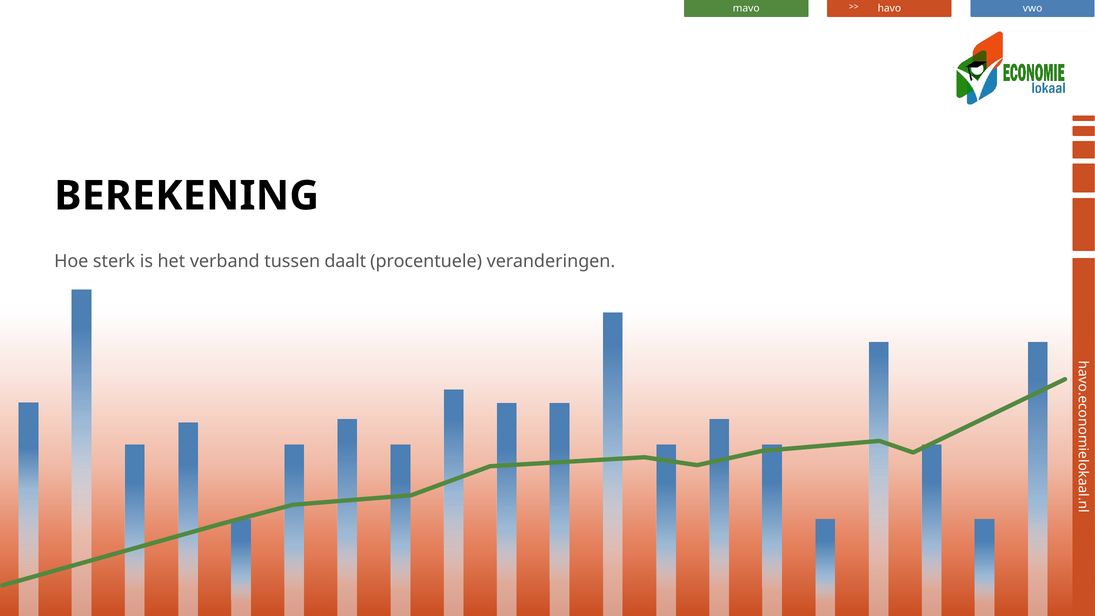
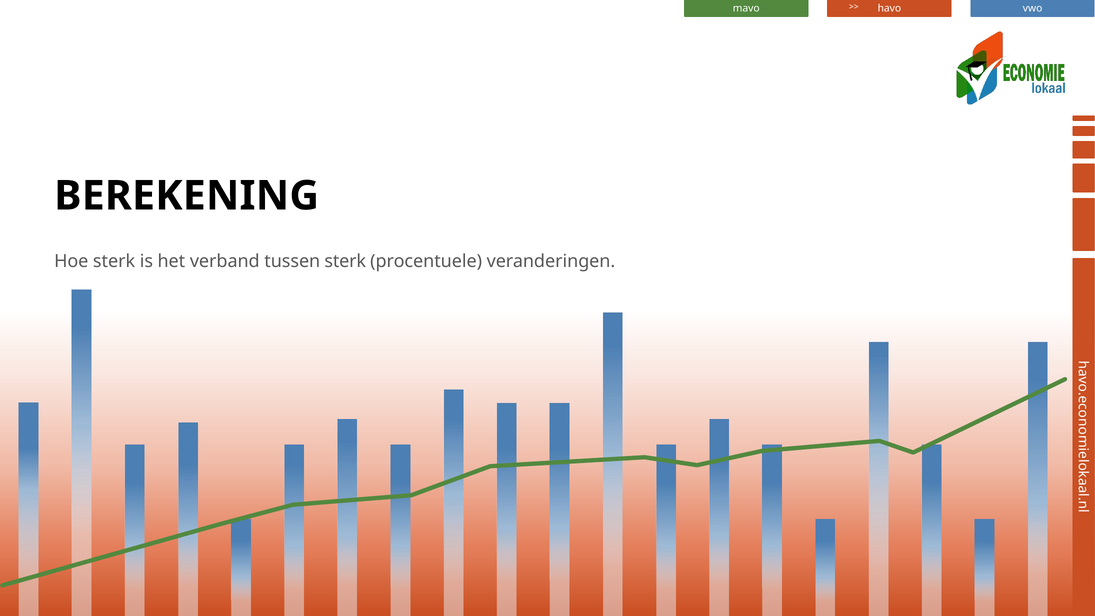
tussen daalt: daalt -> sterk
